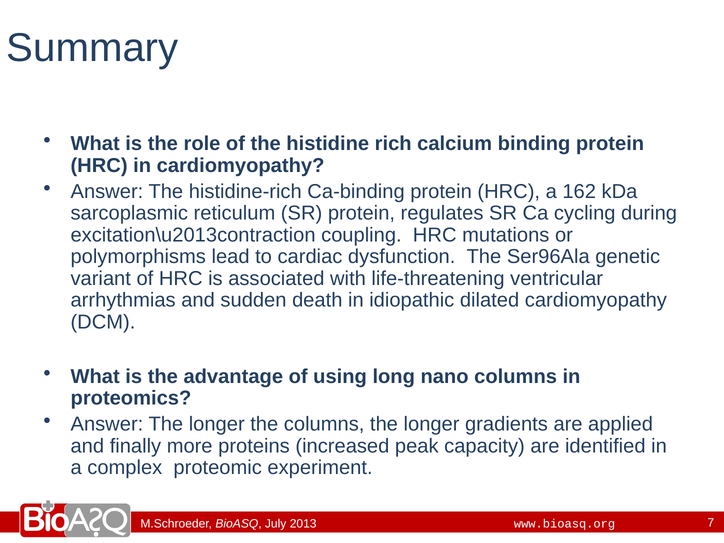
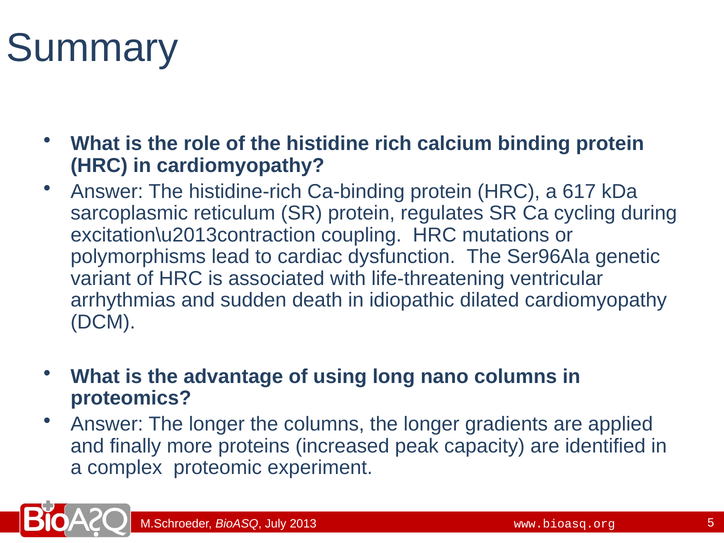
162: 162 -> 617
7: 7 -> 5
